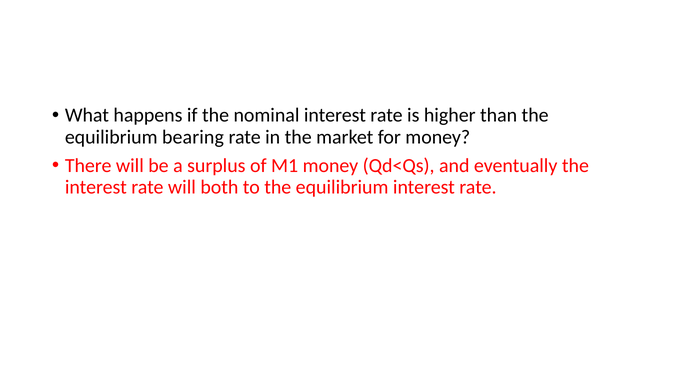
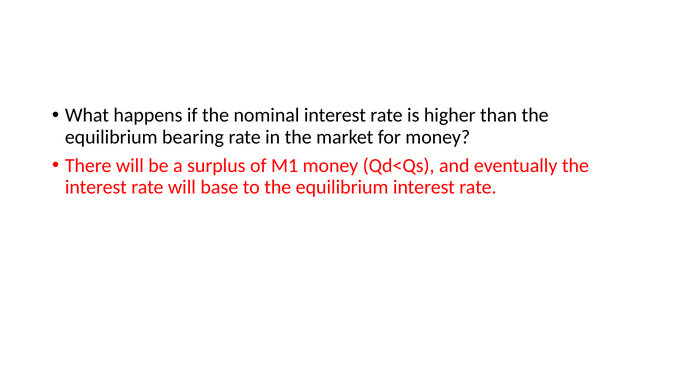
both: both -> base
